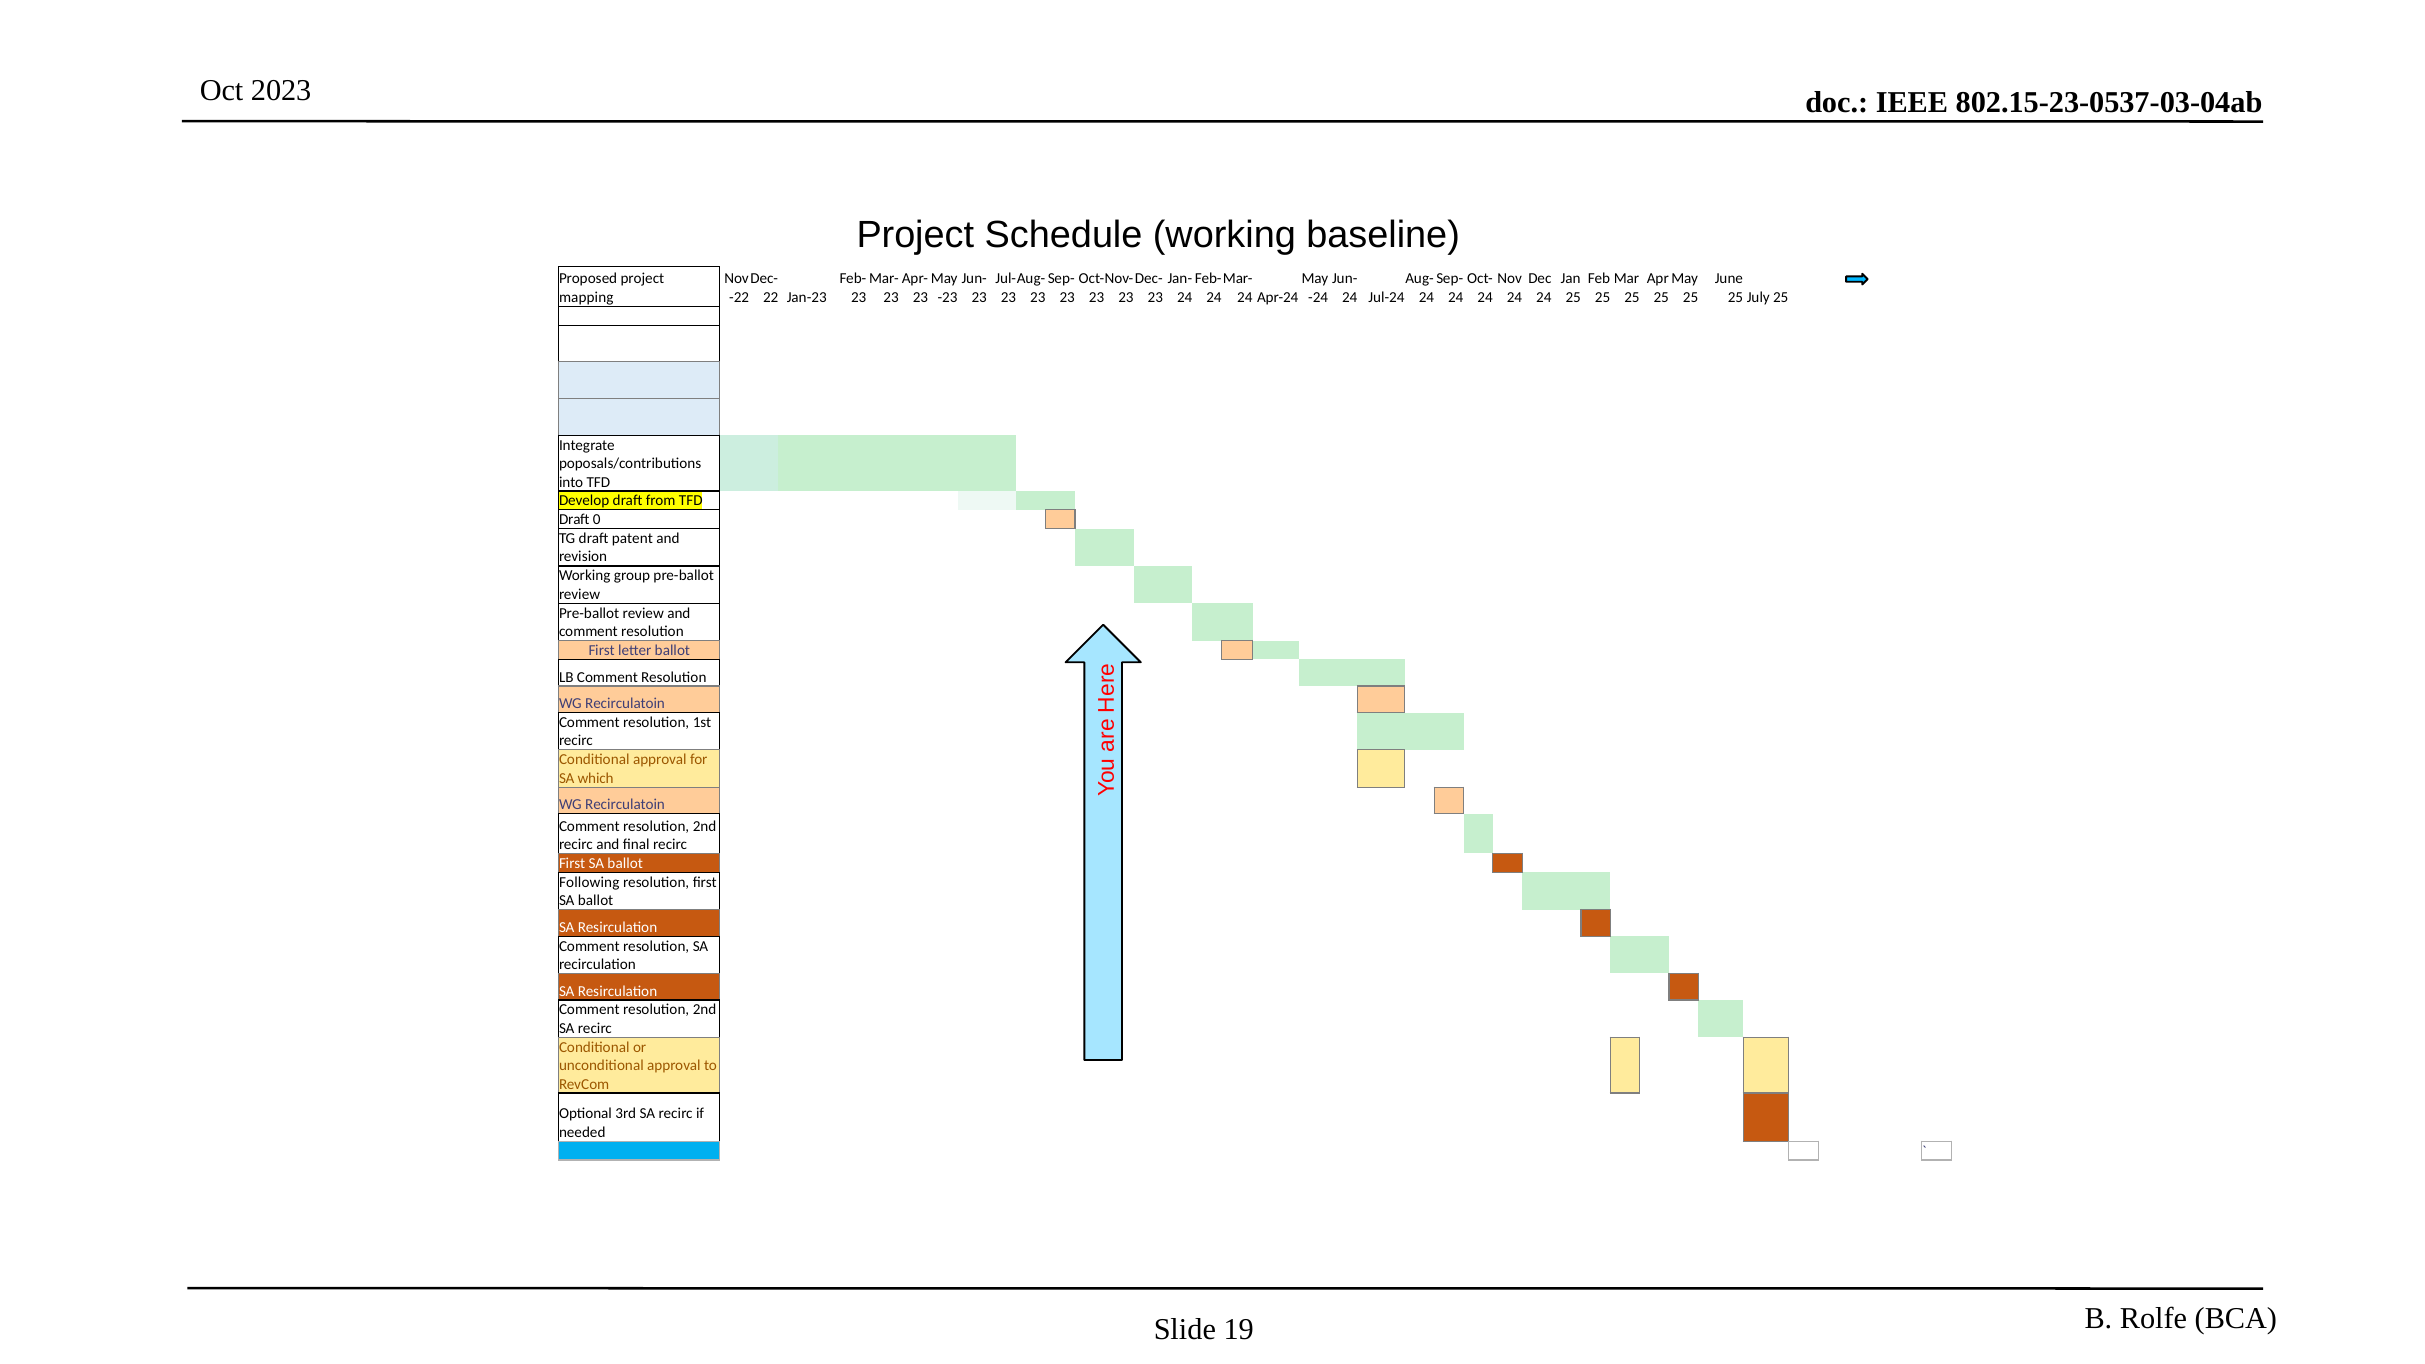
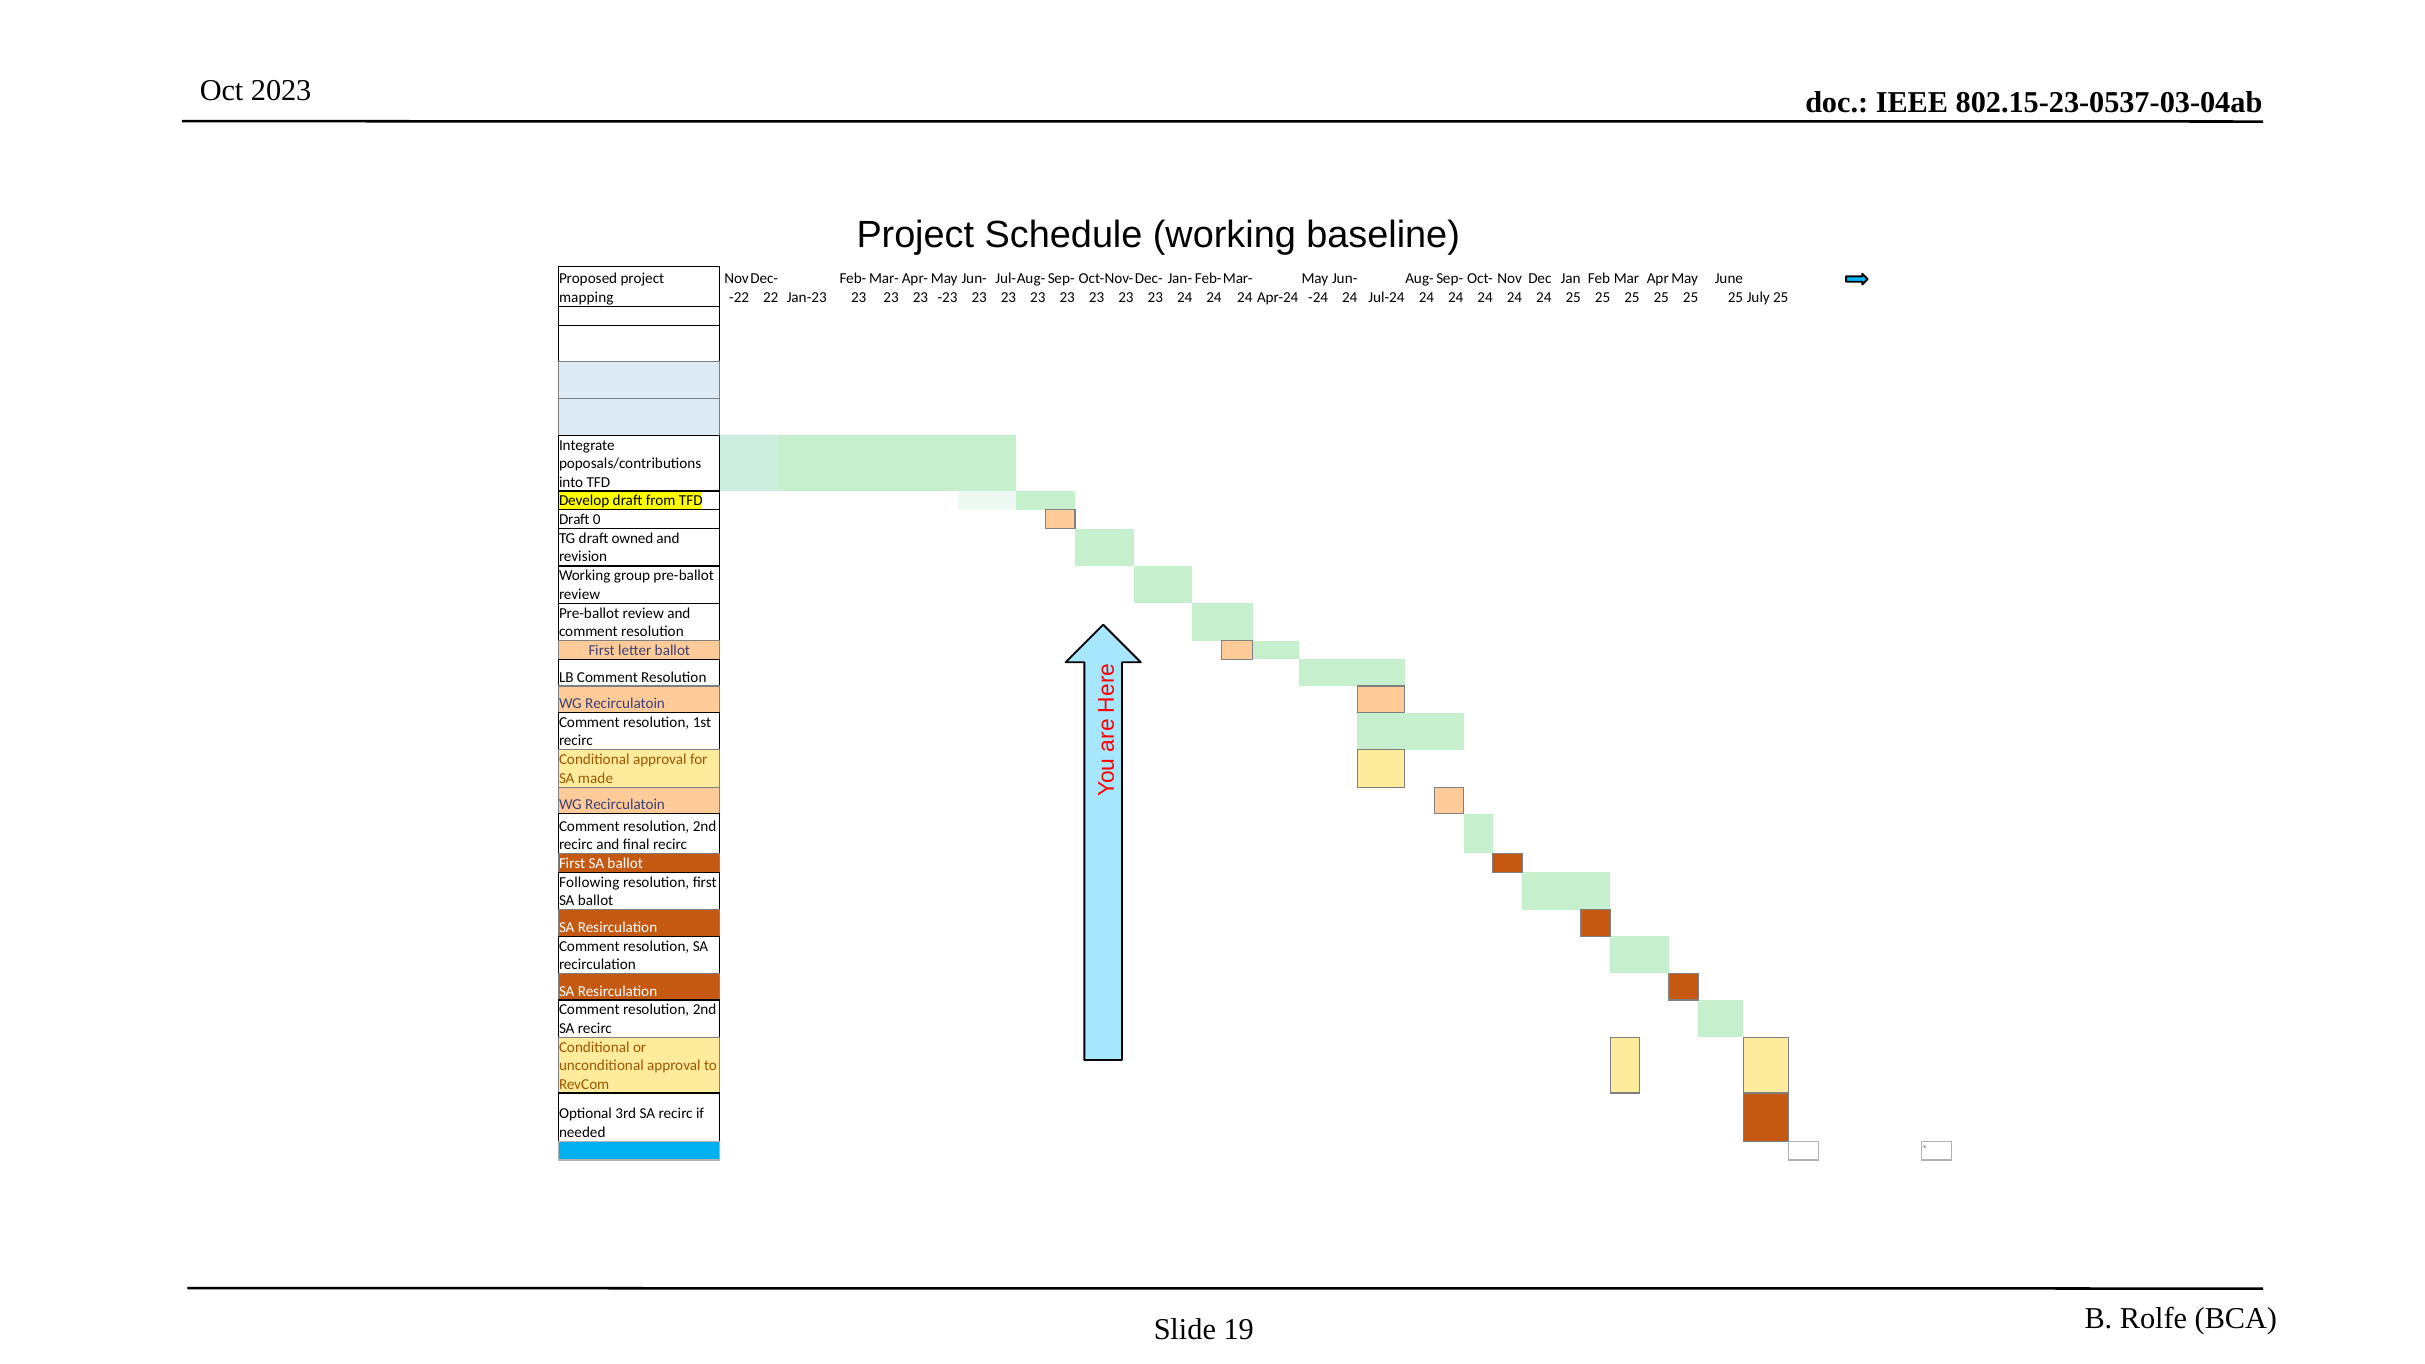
patent: patent -> owned
which: which -> made
